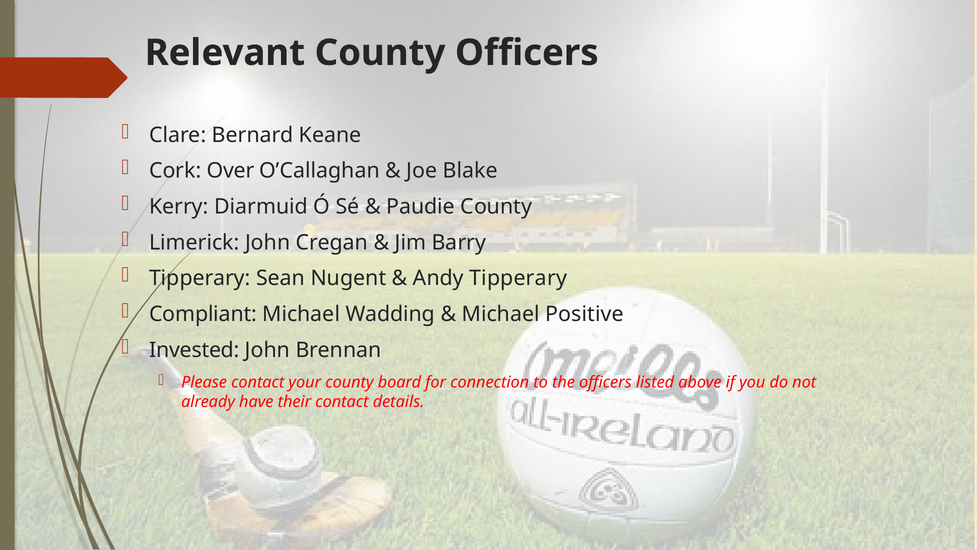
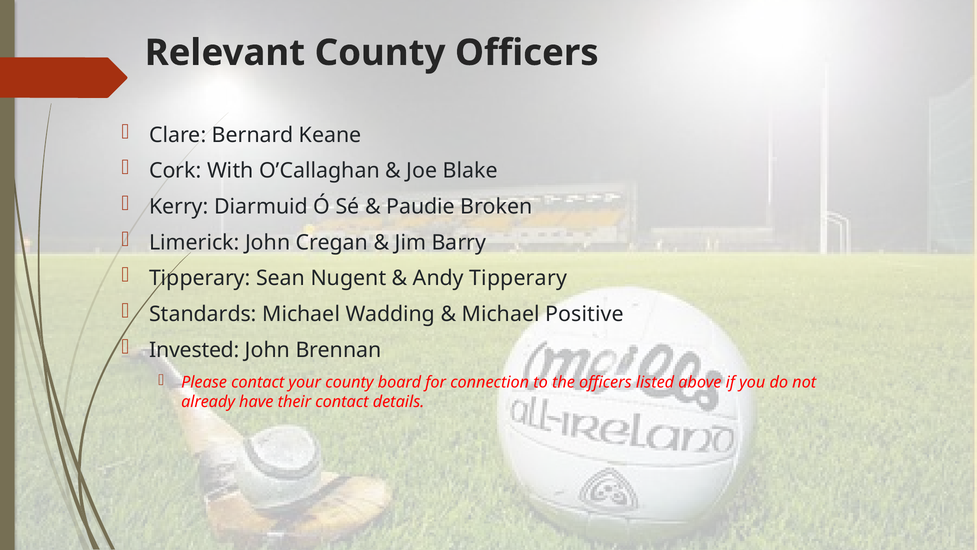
Over: Over -> With
Paudie County: County -> Broken
Compliant: Compliant -> Standards
